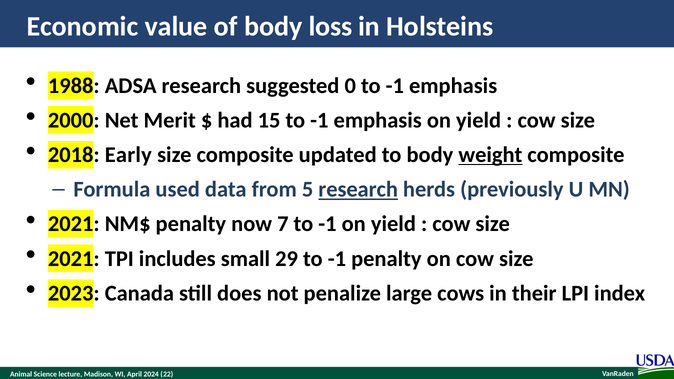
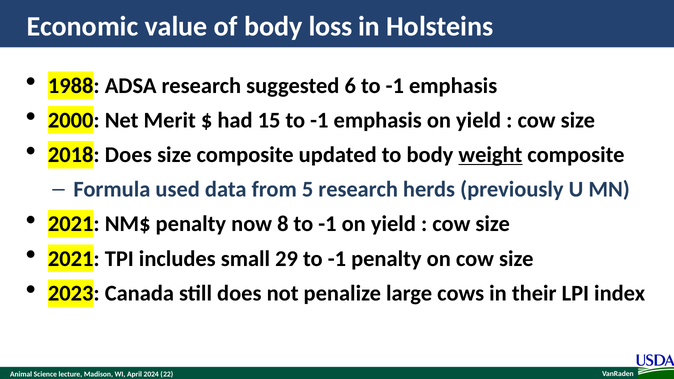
0: 0 -> 6
2018 Early: Early -> Does
research at (358, 190) underline: present -> none
7: 7 -> 8
